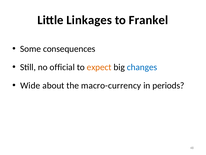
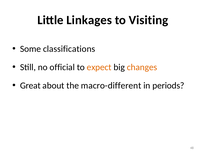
Frankel: Frankel -> Visiting
consequences: consequences -> classifications
changes colour: blue -> orange
Wide: Wide -> Great
macro-currency: macro-currency -> macro-different
